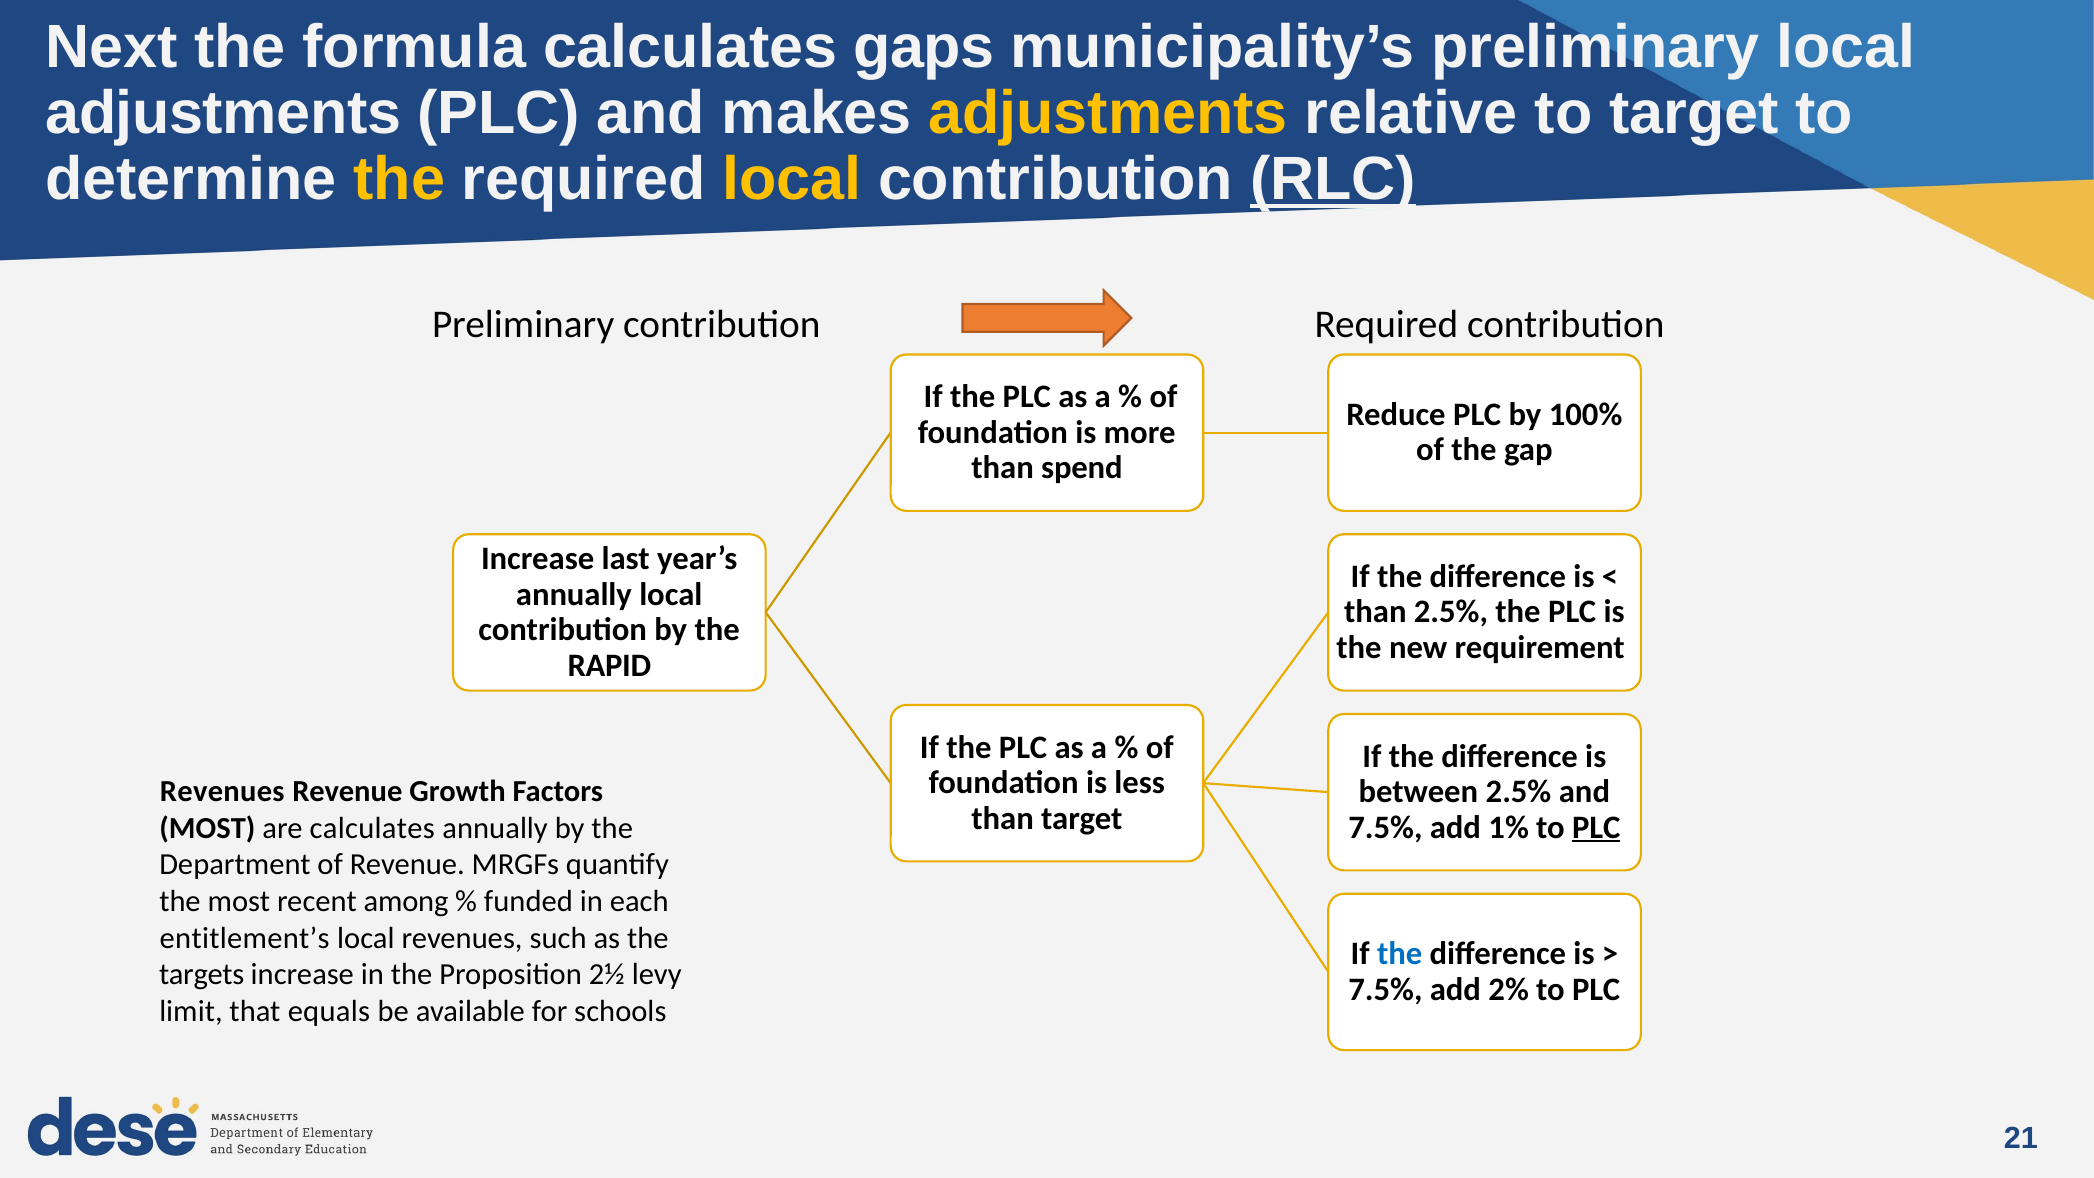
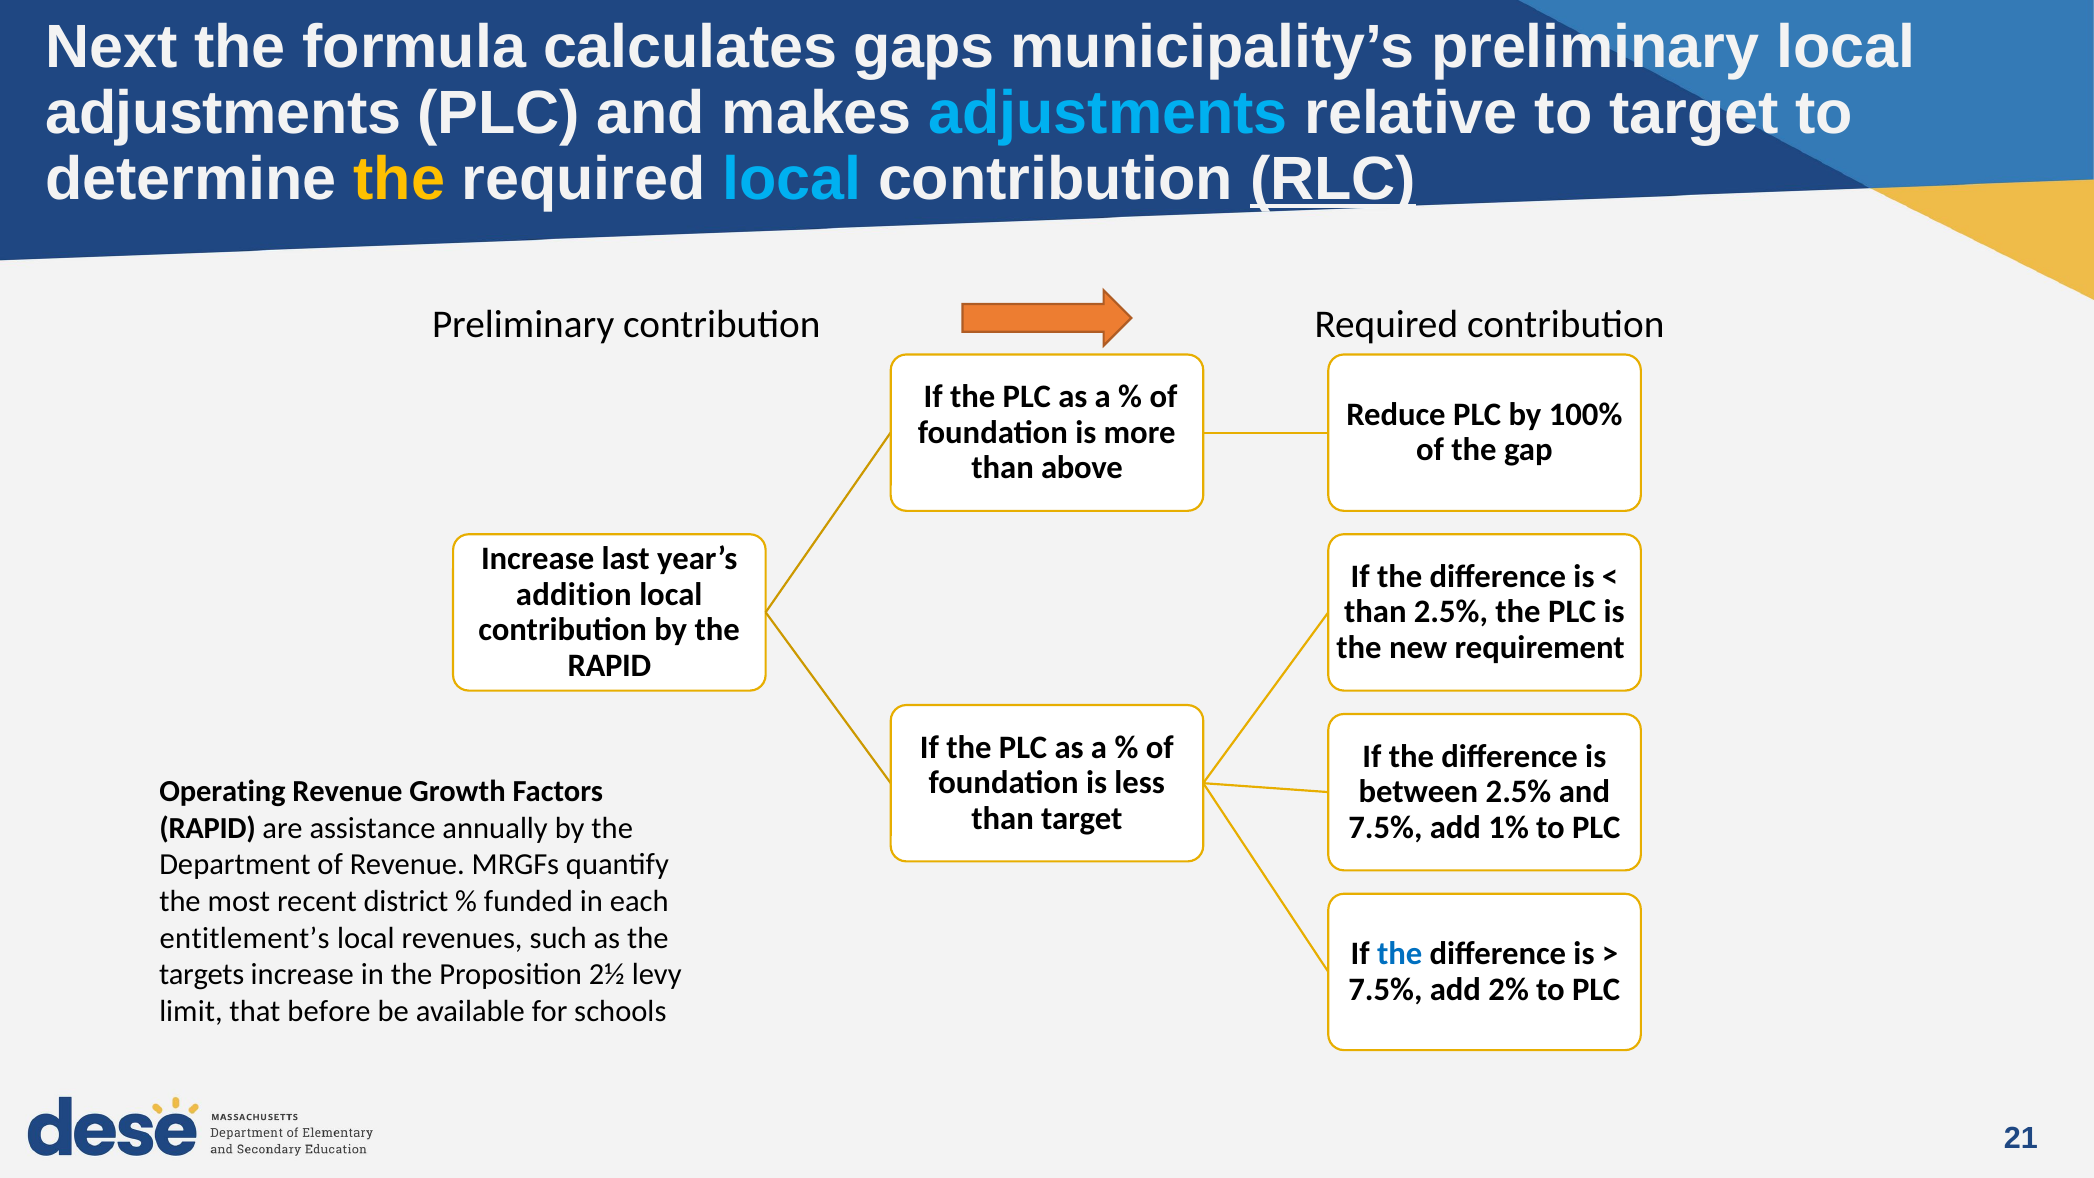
adjustments at (1108, 114) colour: yellow -> light blue
local at (792, 179) colour: yellow -> light blue
spend: spend -> above
annually at (574, 594): annually -> addition
Revenues at (222, 791): Revenues -> Operating
PLC at (1596, 827) underline: present -> none
MOST at (207, 828): MOST -> RAPID
are calculates: calculates -> assistance
among: among -> district
equals: equals -> before
